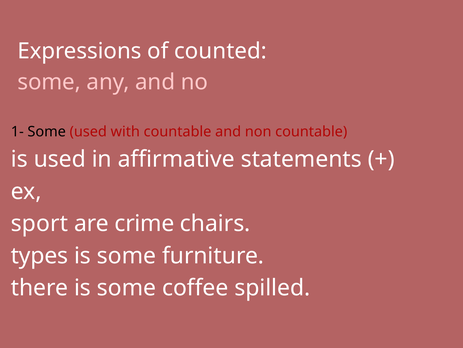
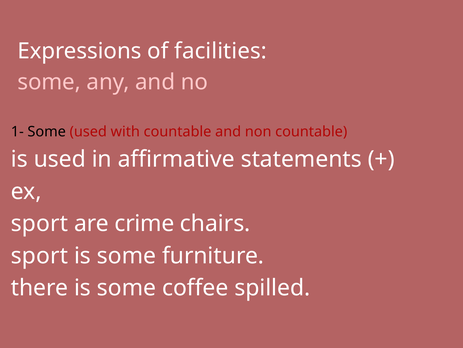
counted: counted -> facilities
types at (40, 255): types -> sport
